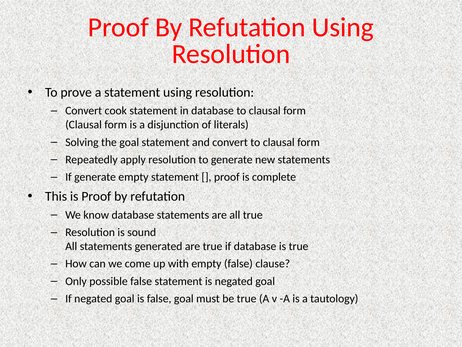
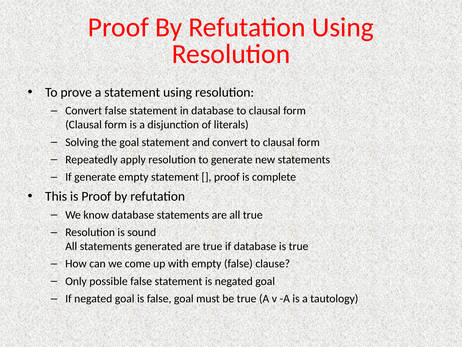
Convert cook: cook -> false
